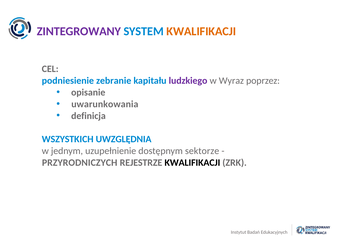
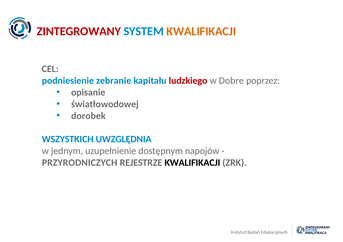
ZINTEGROWANY colour: purple -> red
ludzkiego colour: purple -> red
Wyraz: Wyraz -> Dobre
uwarunkowania: uwarunkowania -> światłowodowej
definicja: definicja -> dorobek
sektorze: sektorze -> napojów
